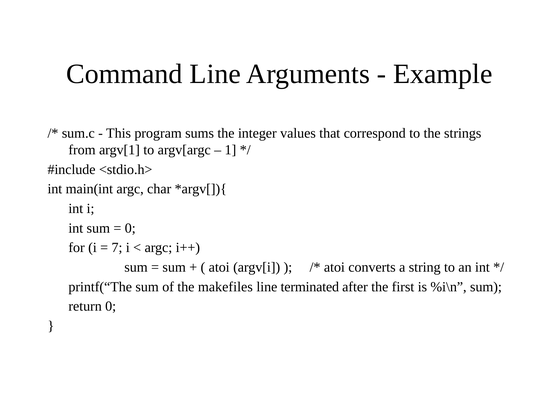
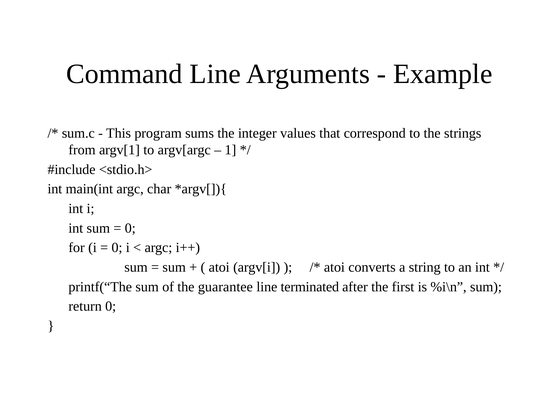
7 at (117, 248): 7 -> 0
makefiles: makefiles -> guarantee
